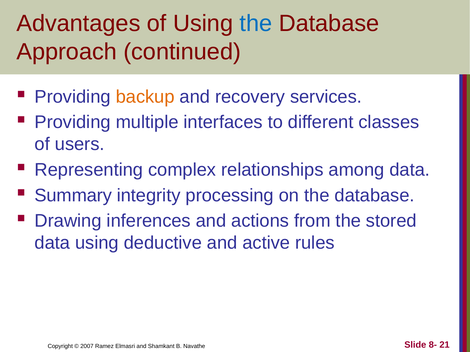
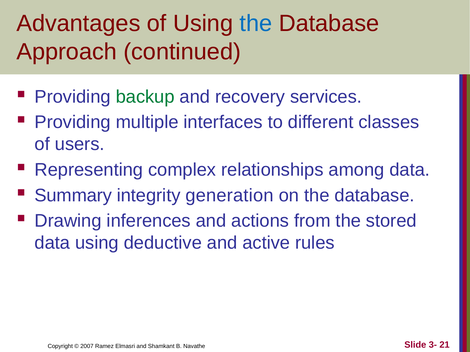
backup colour: orange -> green
processing: processing -> generation
8-: 8- -> 3-
